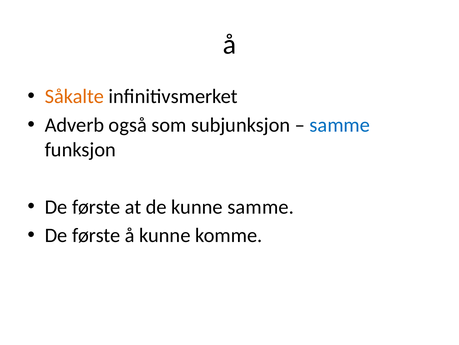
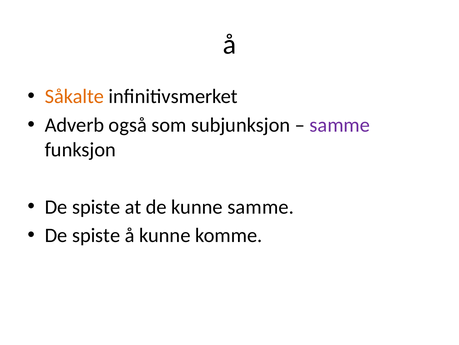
samme at (340, 125) colour: blue -> purple
første at (96, 206): første -> spiste
første at (96, 235): første -> spiste
